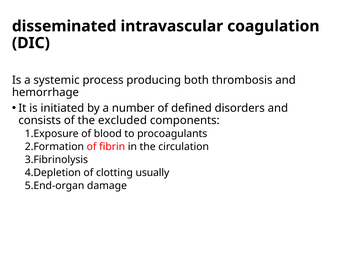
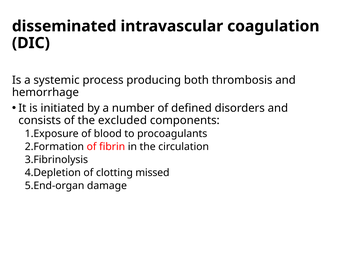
usually: usually -> missed
